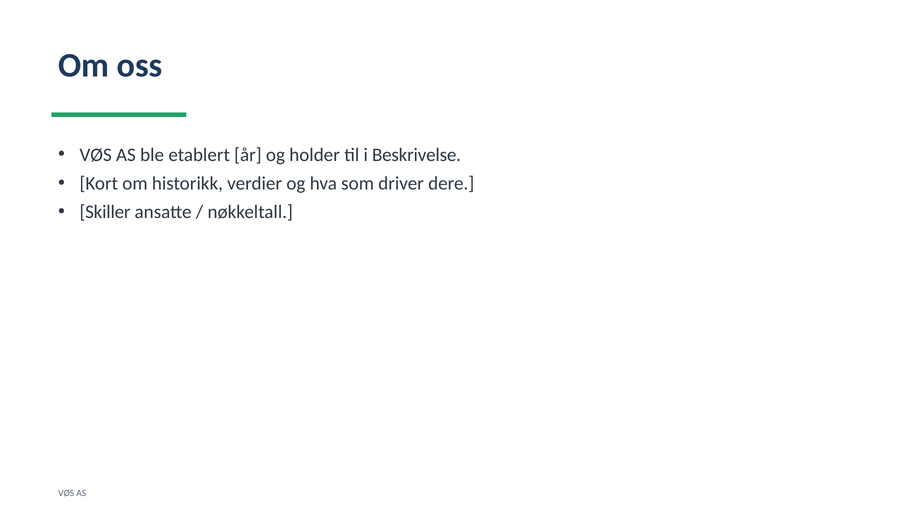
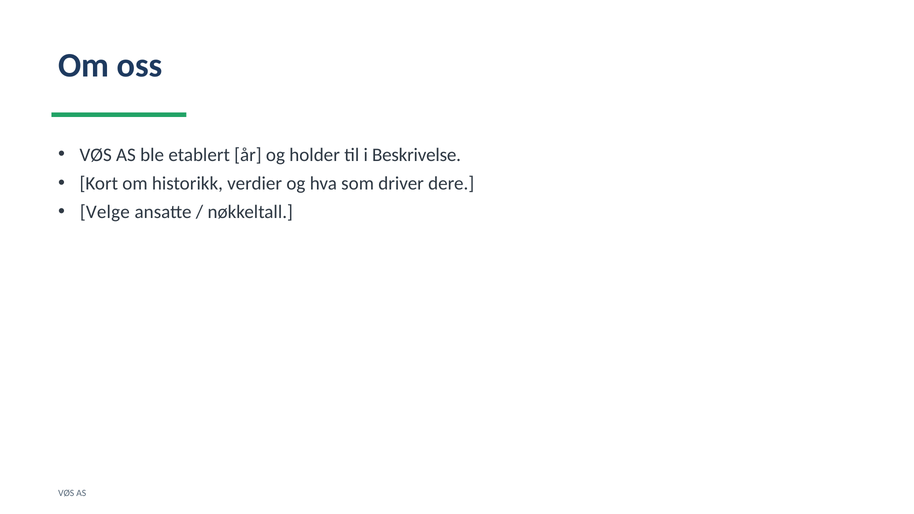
Skiller: Skiller -> Velge
